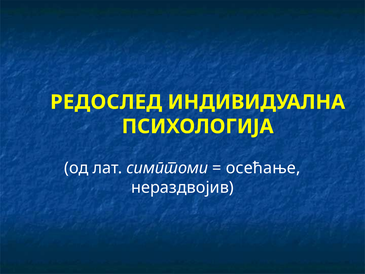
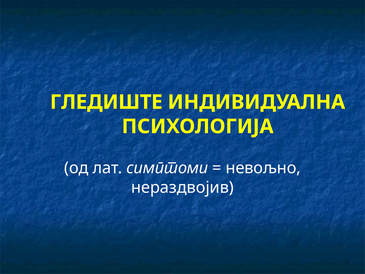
РЕДОСЛЕД: РЕДОСЛЕД -> ГЛЕДИШТЕ
осећање: осећање -> невољно
